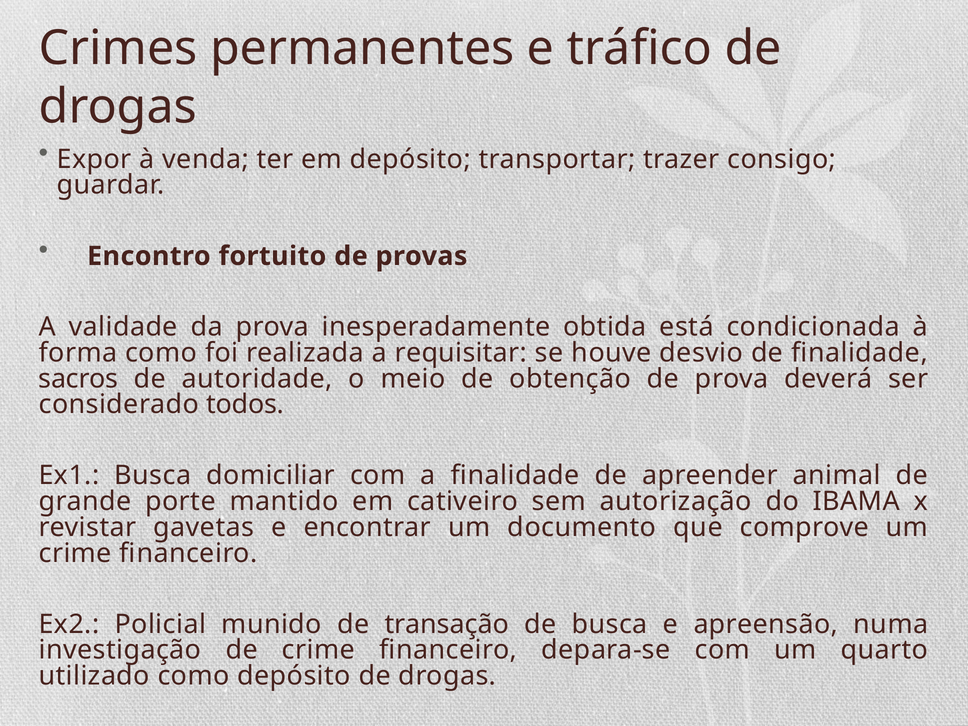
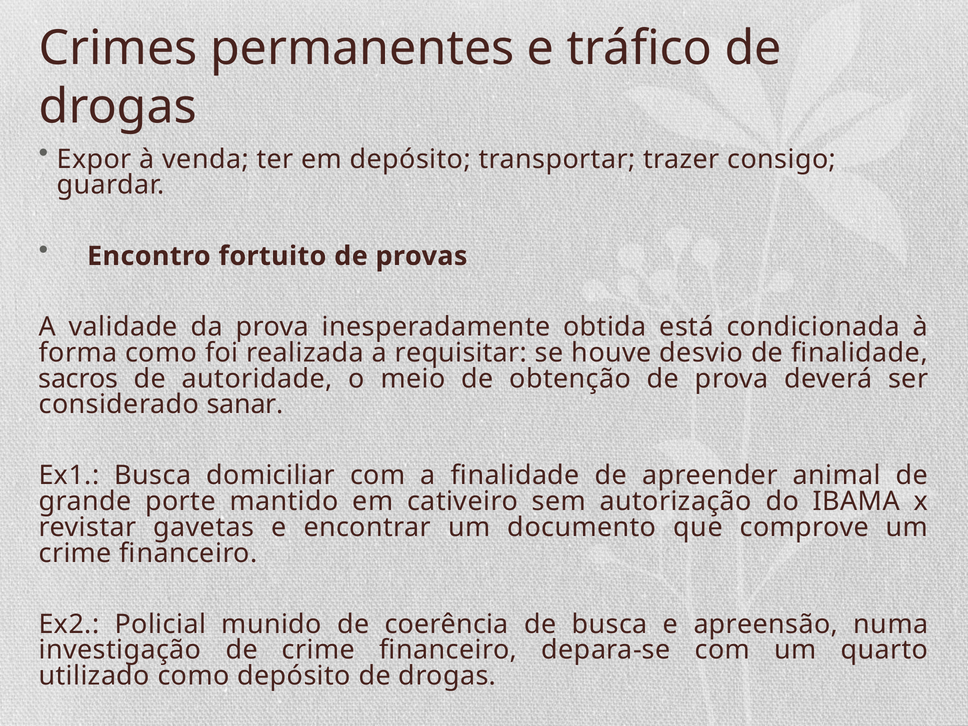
todos: todos -> sanar
transação: transação -> coerência
